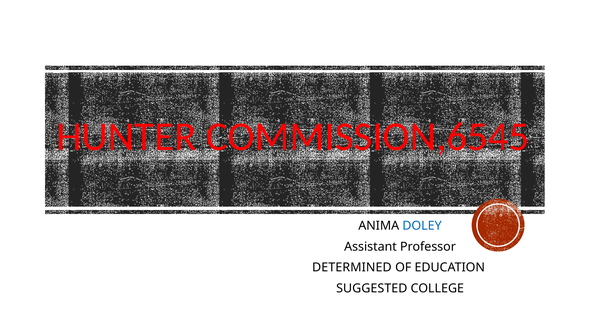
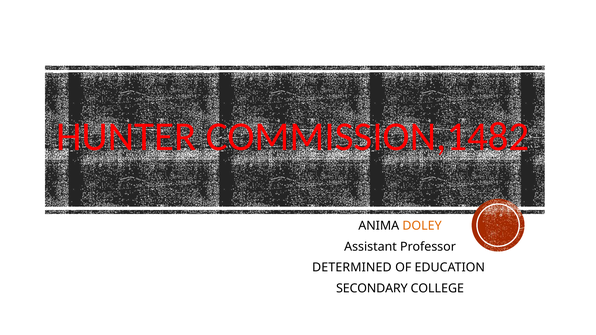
COMMISSION,6545: COMMISSION,6545 -> COMMISSION,1482
DOLEY colour: blue -> orange
SUGGESTED: SUGGESTED -> SECONDARY
